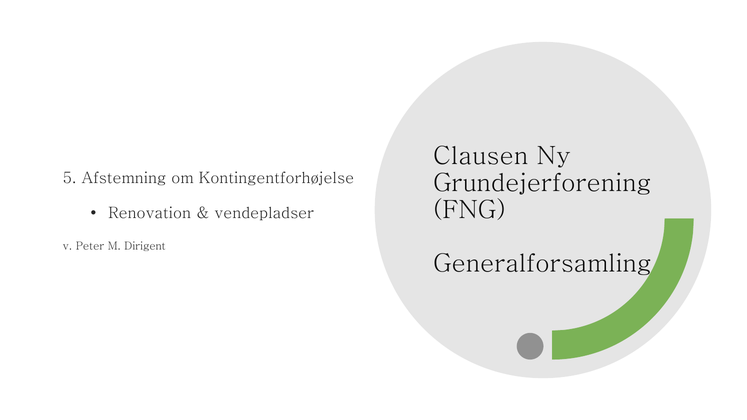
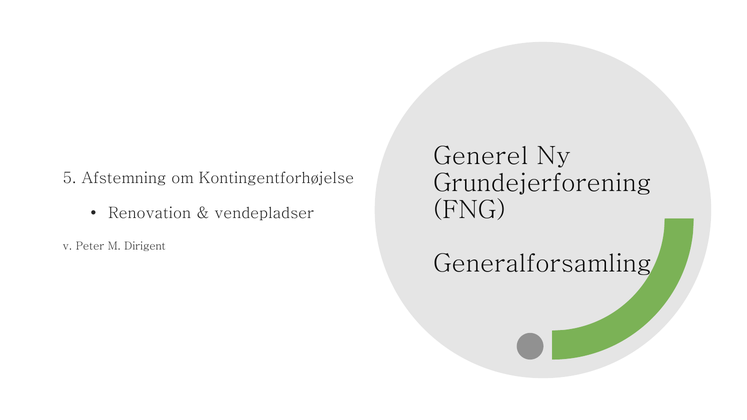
Clausen: Clausen -> Generel
